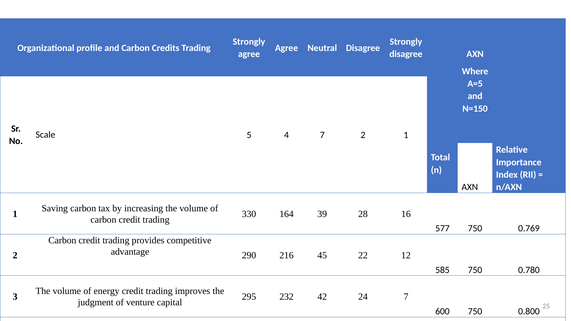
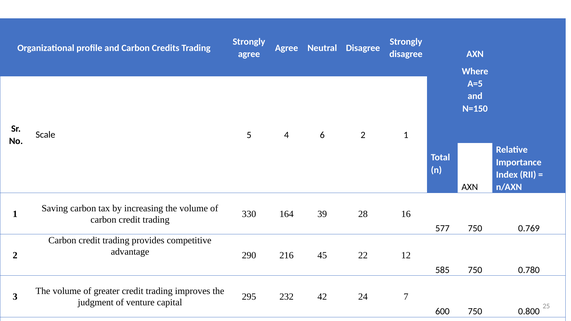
4 7: 7 -> 6
energy: energy -> greater
